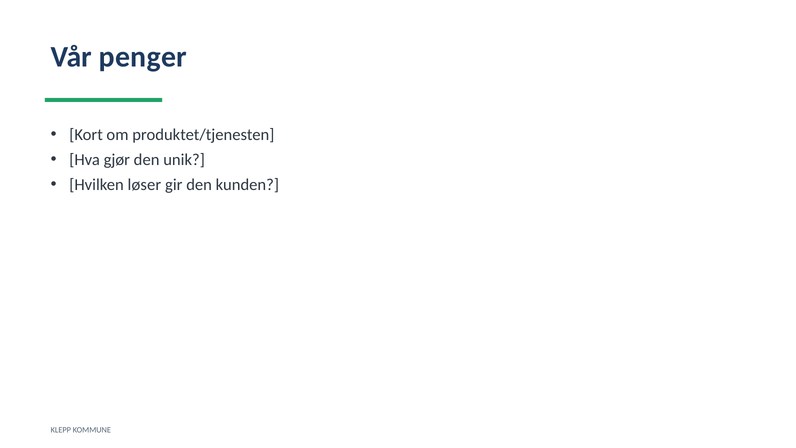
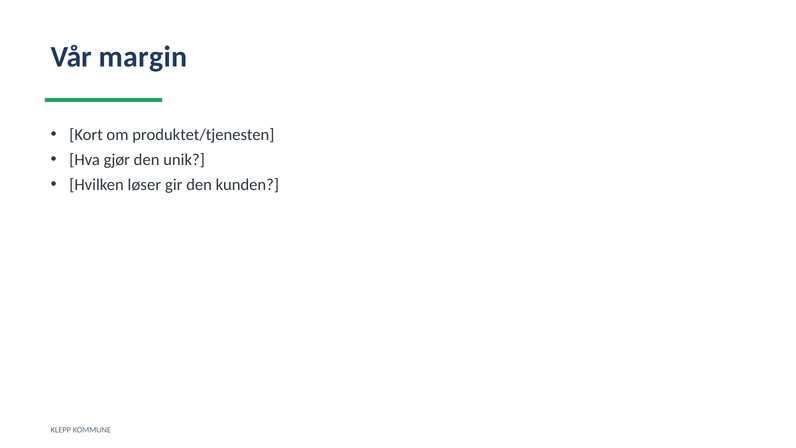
penger: penger -> margin
